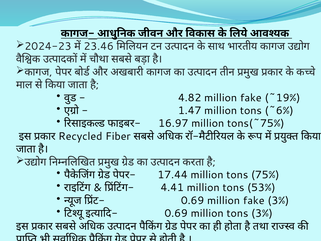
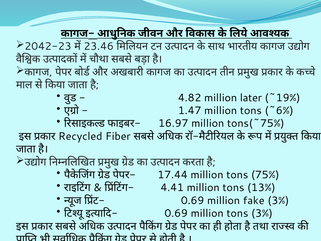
2024-23: 2024-23 -> 2042-23
4.82 million fake: fake -> later
53%: 53% -> 13%
